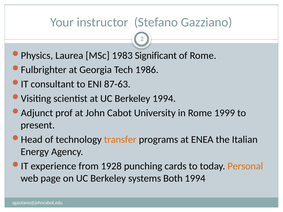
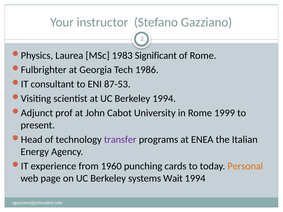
87-63: 87-63 -> 87-53
transfer colour: orange -> purple
1928: 1928 -> 1960
Both: Both -> Wait
